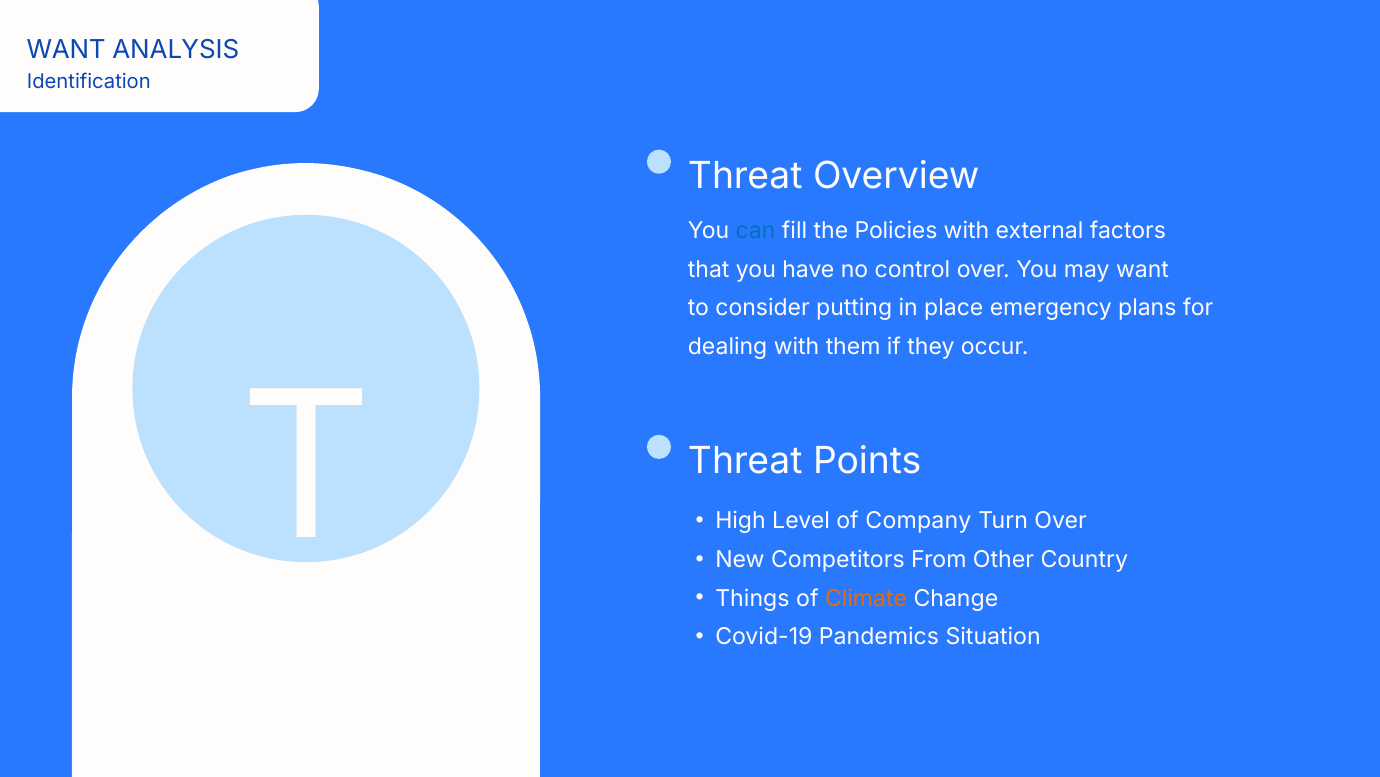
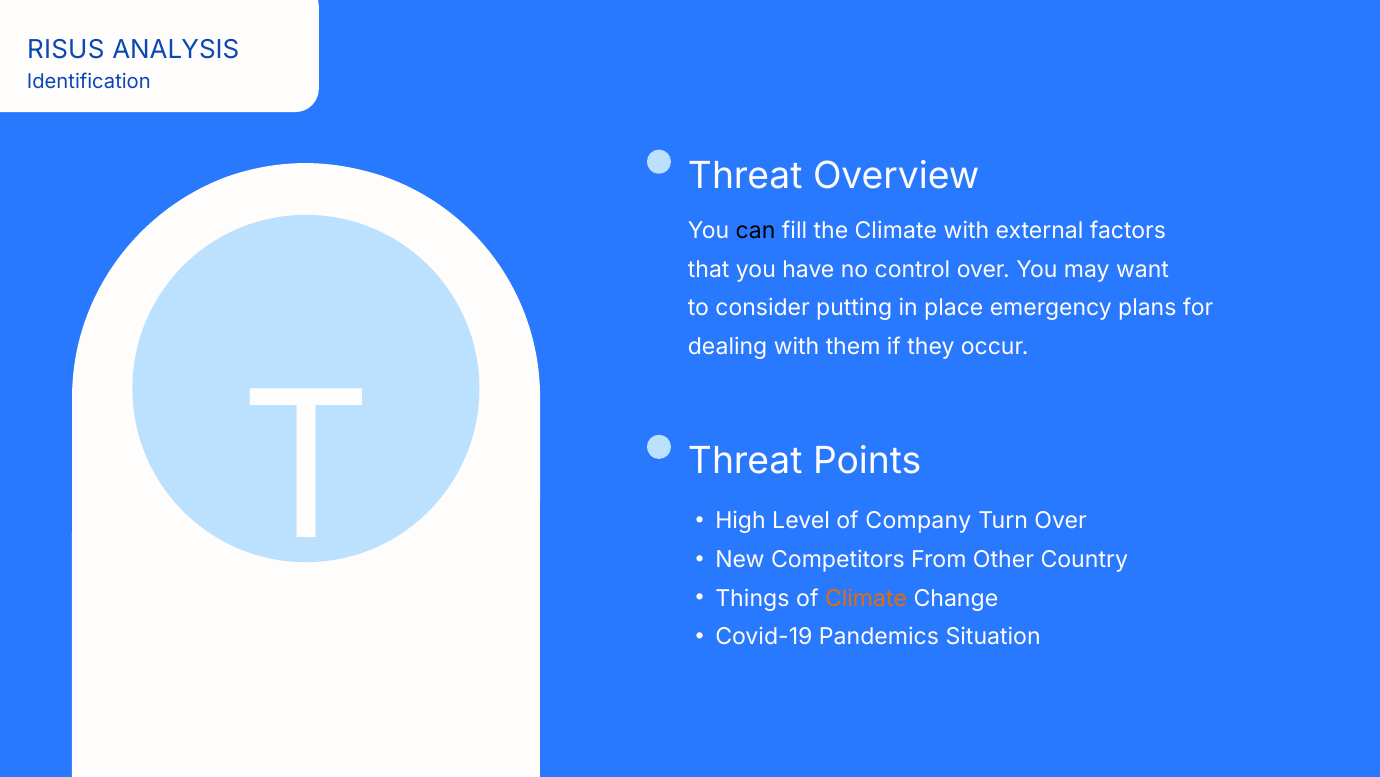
WANT at (66, 50): WANT -> RISUS
can colour: blue -> black
the Policies: Policies -> Climate
